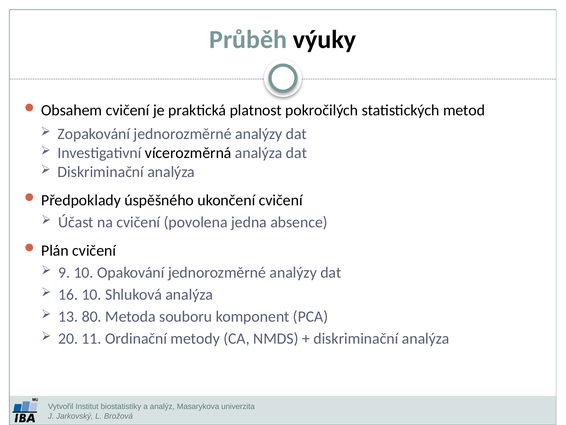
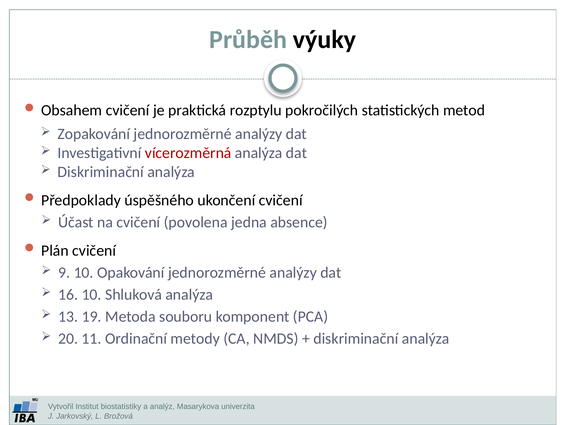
platnost: platnost -> rozptylu
vícerozměrná colour: black -> red
80: 80 -> 19
